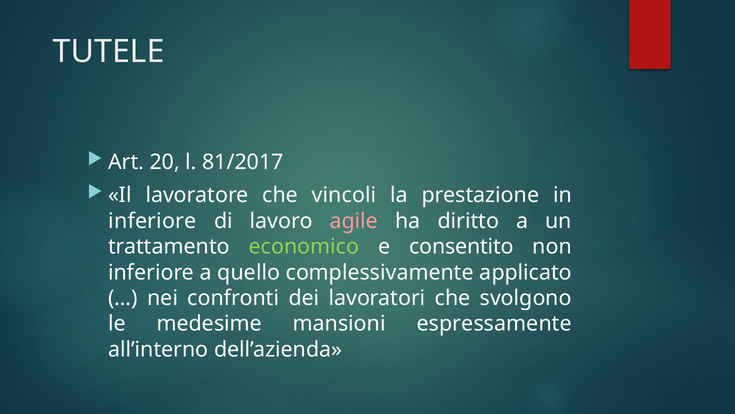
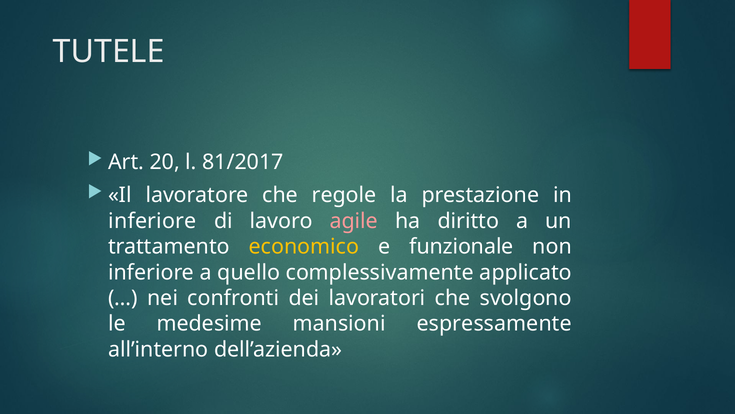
vincoli: vincoli -> regole
economico colour: light green -> yellow
consentito: consentito -> funzionale
